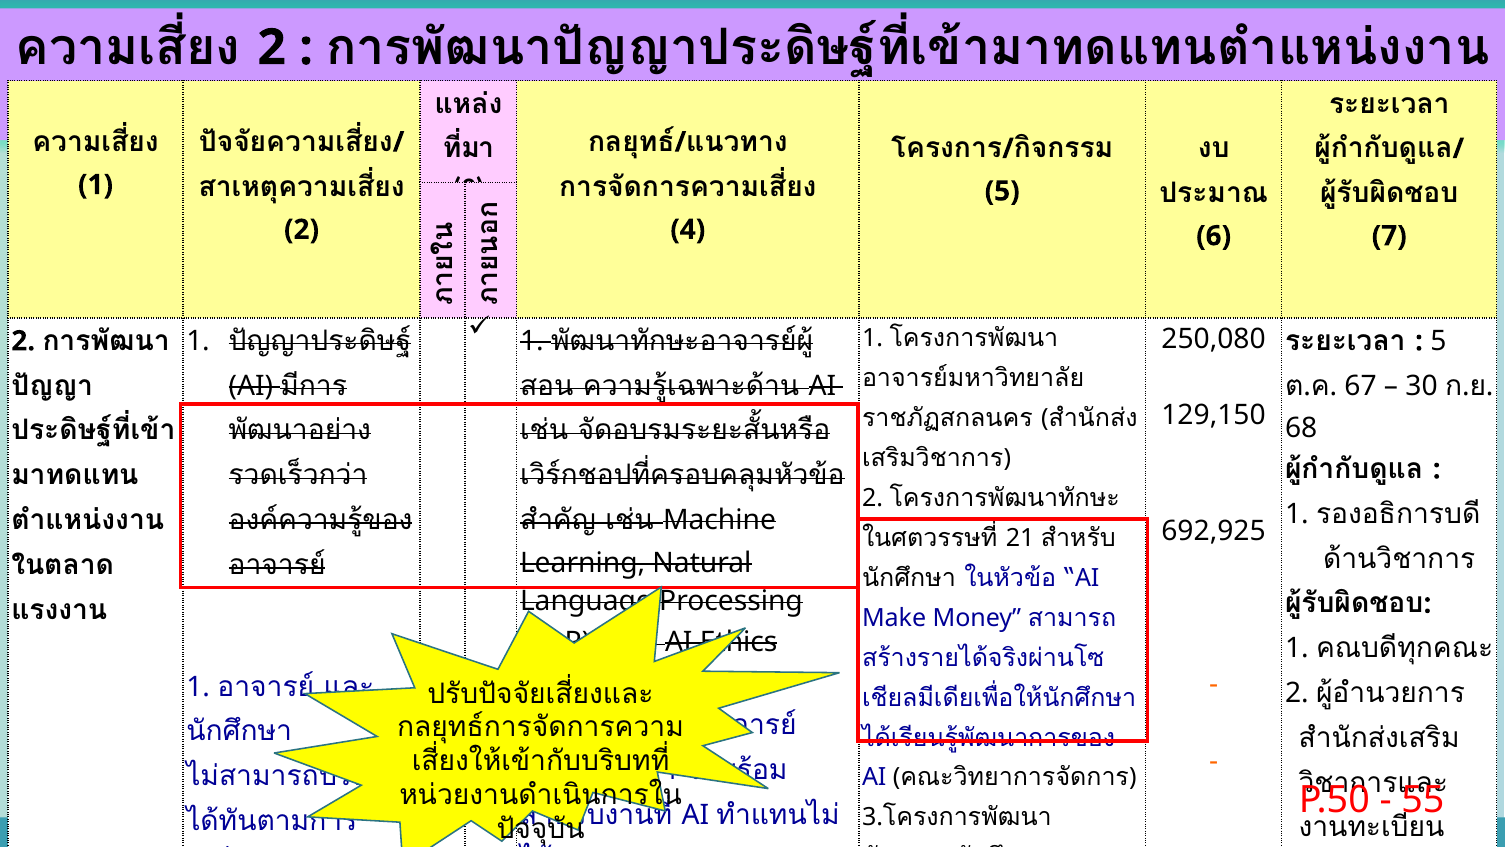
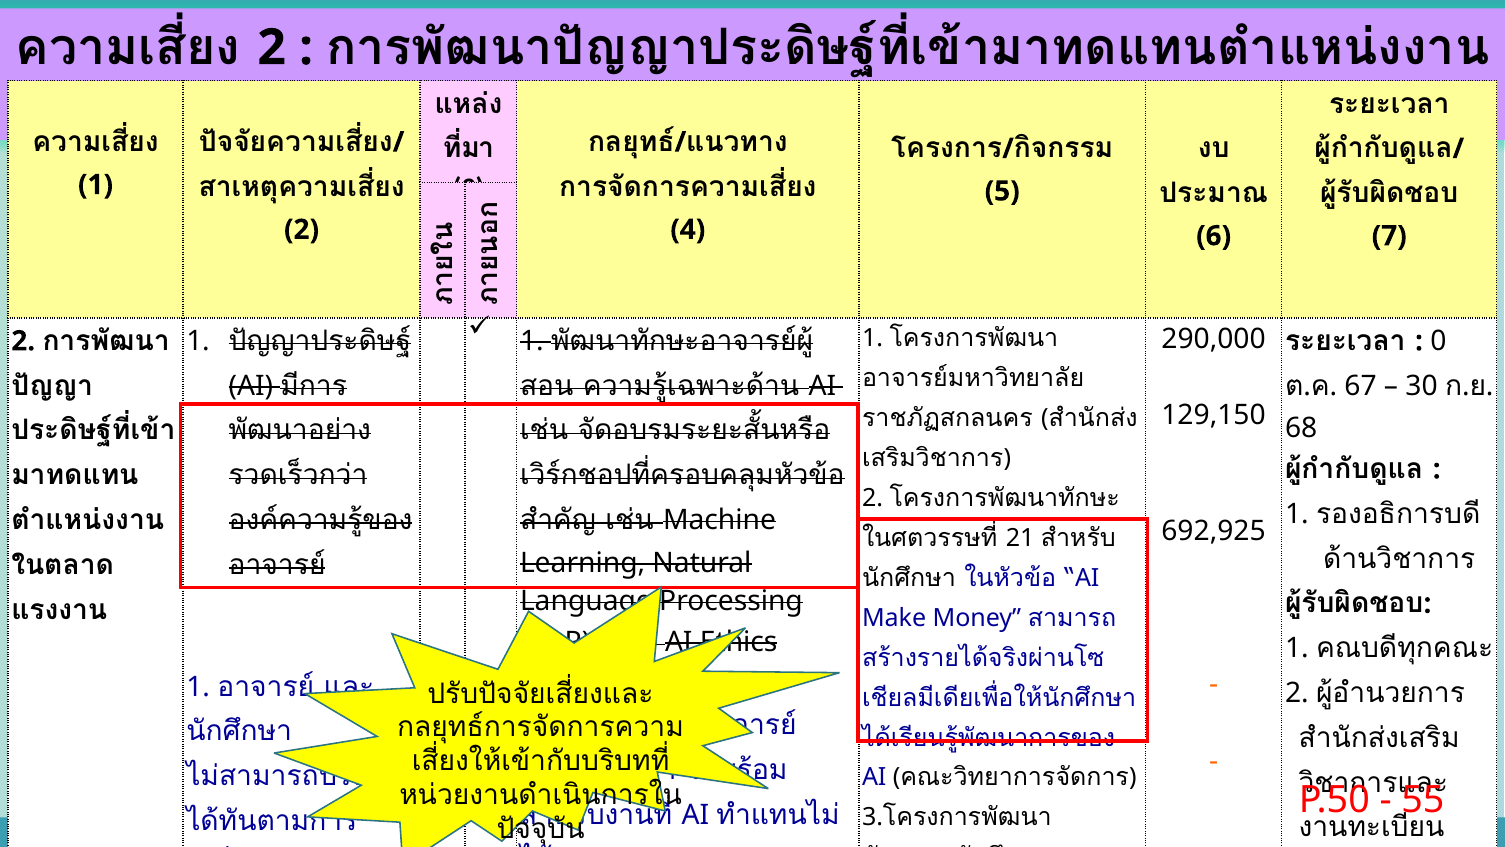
250,080: 250,080 -> 290,000
5 at (1438, 341): 5 -> 0
